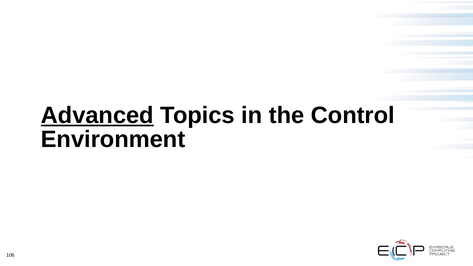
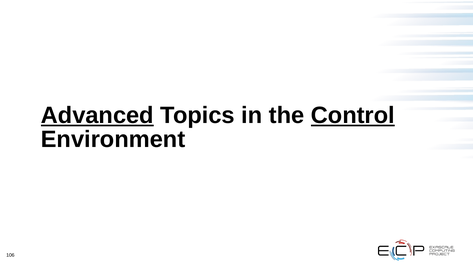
Control underline: none -> present
